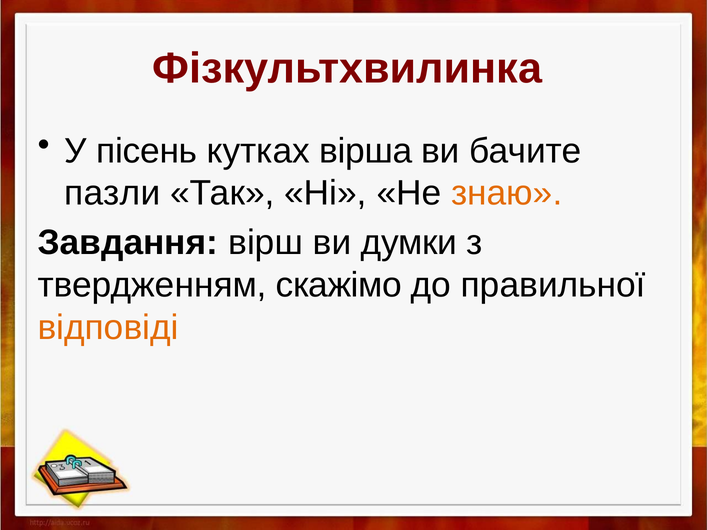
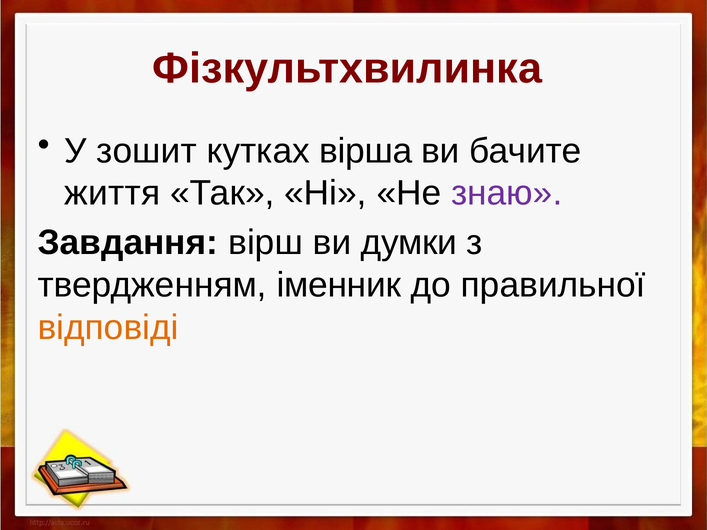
пісень: пісень -> зошит
пазли: пазли -> життя
знаю colour: orange -> purple
скажімо: скажімо -> іменник
